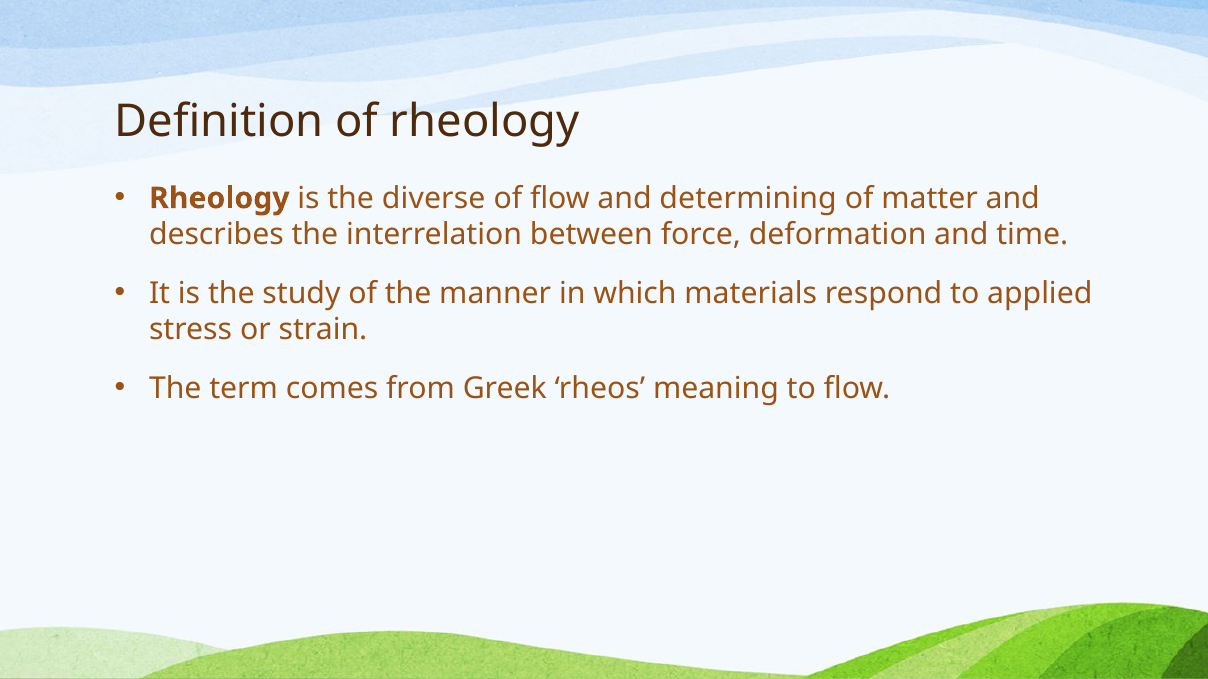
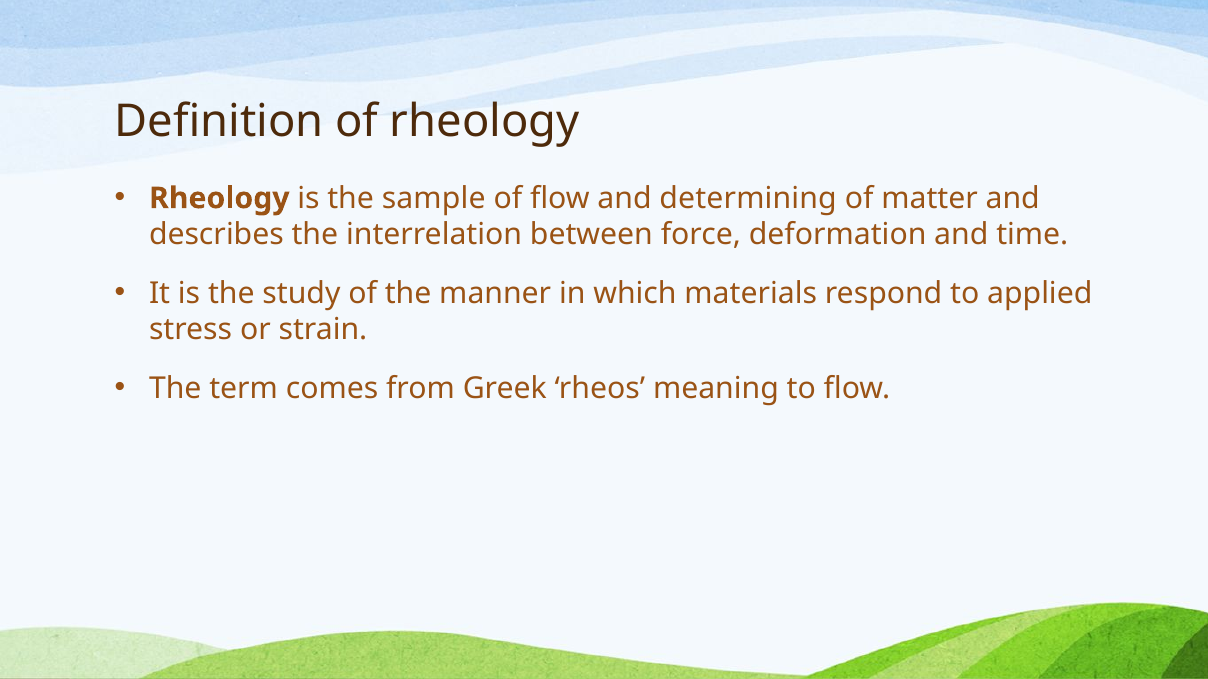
diverse: diverse -> sample
